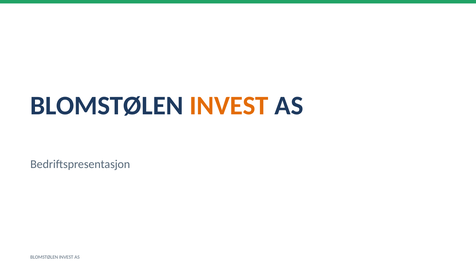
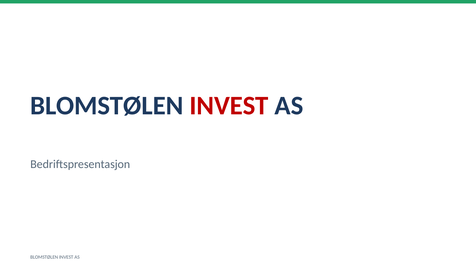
INVEST at (229, 106) colour: orange -> red
